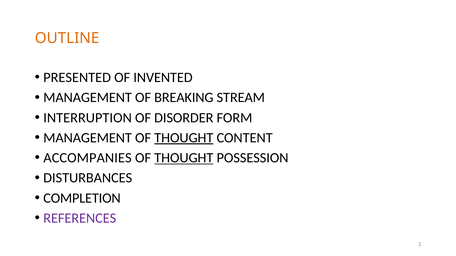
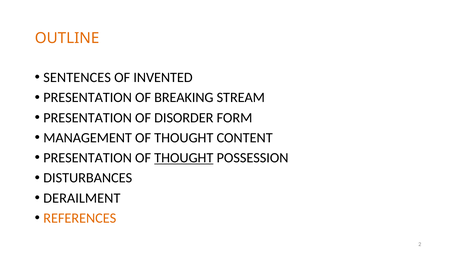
PRESENTED: PRESENTED -> SENTENCES
MANAGEMENT at (88, 98): MANAGEMENT -> PRESENTATION
INTERRUPTION at (88, 118): INTERRUPTION -> PRESENTATION
THOUGHT at (184, 138) underline: present -> none
ACCOMPANIES at (88, 158): ACCOMPANIES -> PRESENTATION
COMPLETION: COMPLETION -> DERAILMENT
REFERENCES colour: purple -> orange
